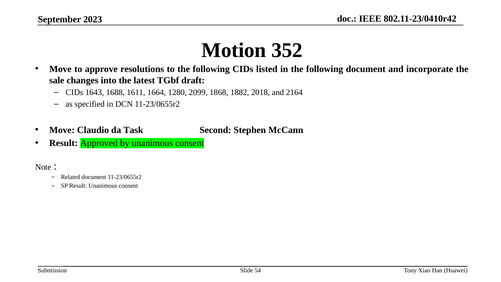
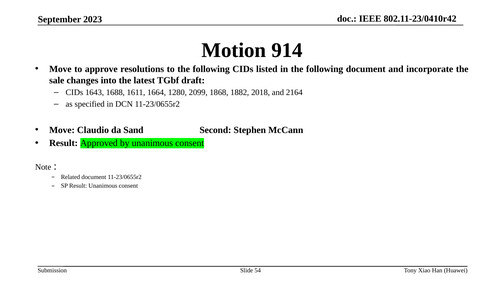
352: 352 -> 914
Task: Task -> Sand
